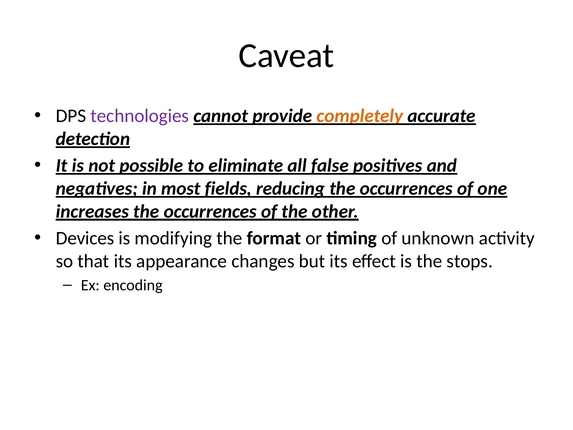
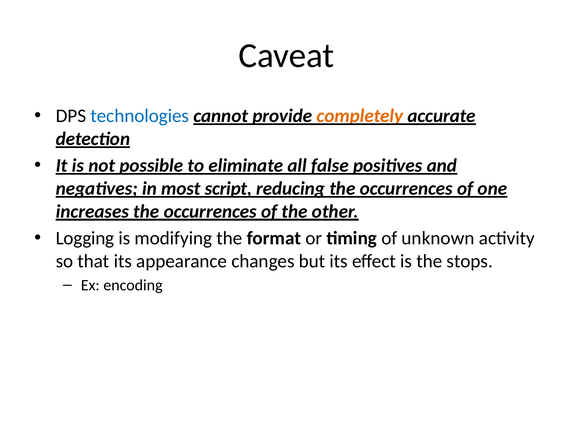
technologies colour: purple -> blue
fields: fields -> script
Devices: Devices -> Logging
